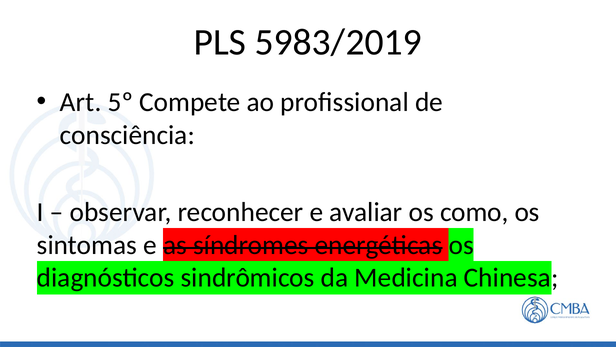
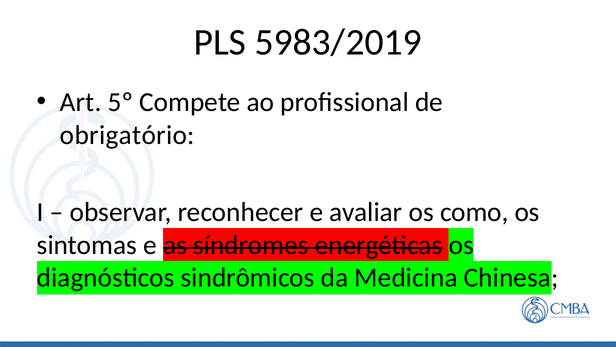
consciência: consciência -> obrigatório
